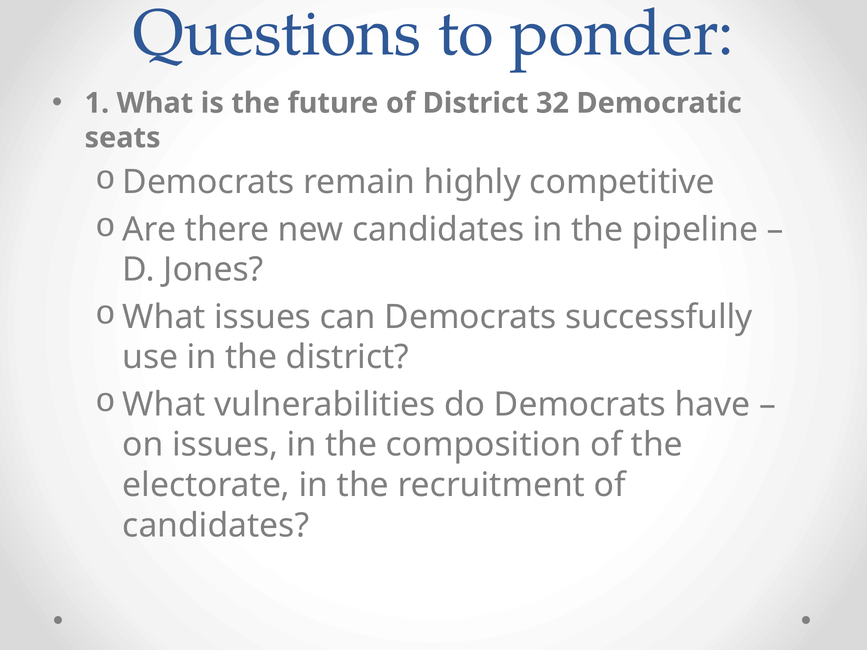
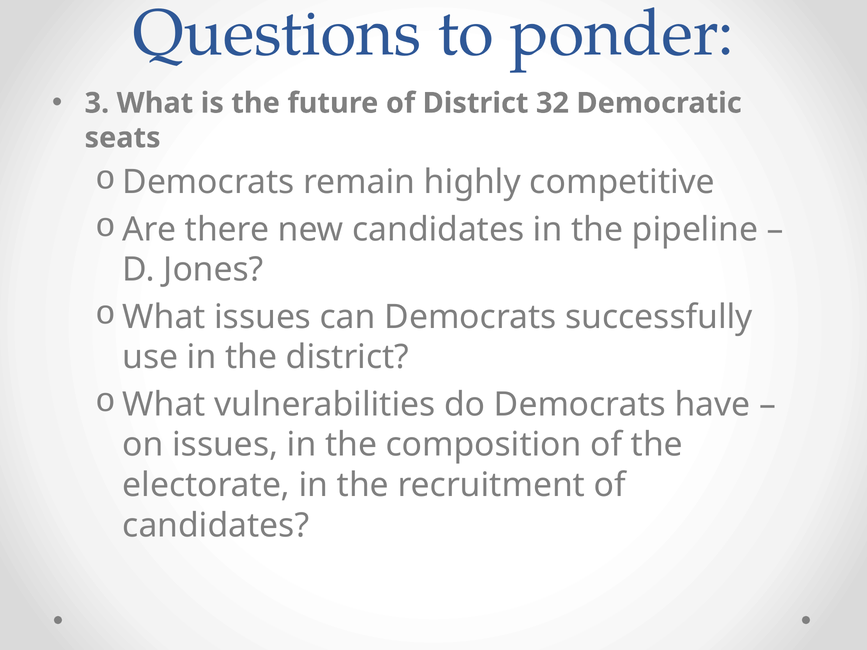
1: 1 -> 3
